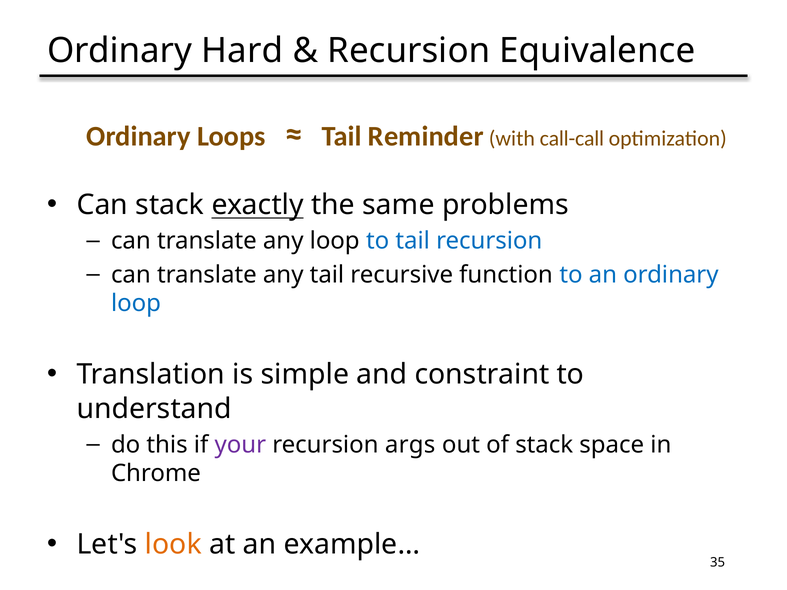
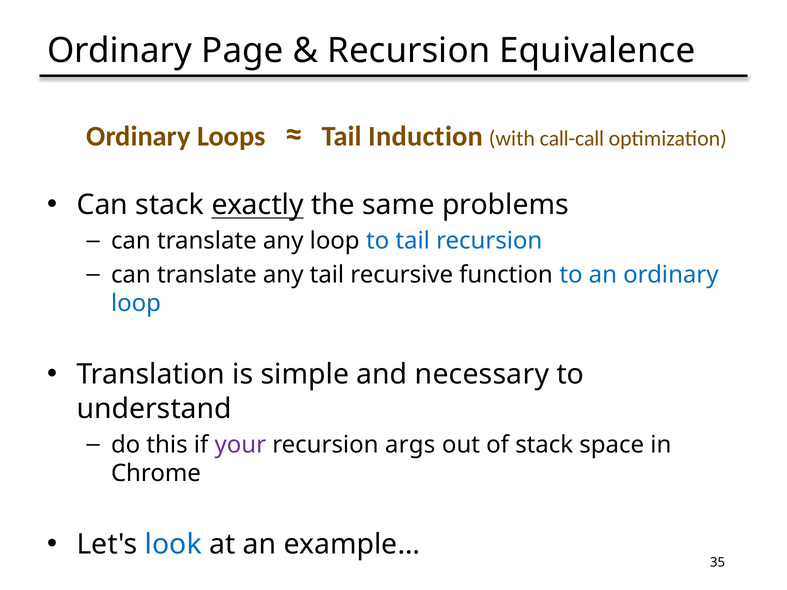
Hard: Hard -> Page
Reminder: Reminder -> Induction
constraint: constraint -> necessary
look colour: orange -> blue
